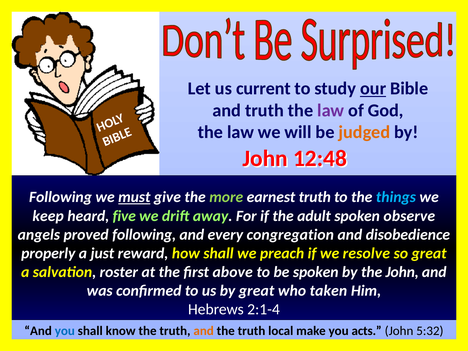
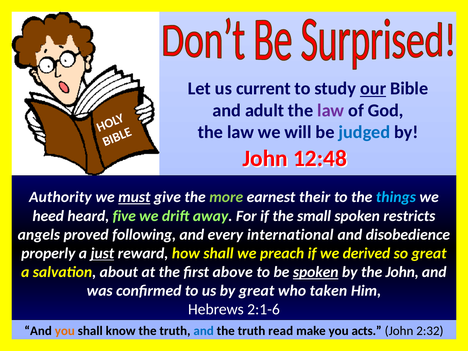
and truth: truth -> adult
judged colour: orange -> blue
Following at (60, 197): Following -> Authority
earnest truth: truth -> their
keep: keep -> heed
adult: adult -> small
observe: observe -> restricts
congregation: congregation -> international
just underline: none -> present
resolve: resolve -> derived
roster: roster -> about
spoken at (316, 272) underline: none -> present
2:1-4: 2:1-4 -> 2:1-6
you at (65, 331) colour: blue -> orange
and at (204, 331) colour: orange -> blue
local: local -> read
5:32: 5:32 -> 2:32
